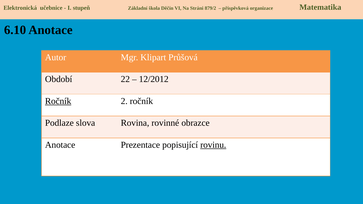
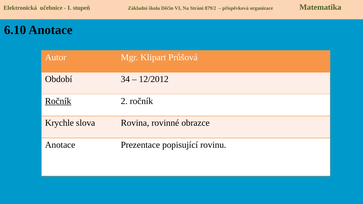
22: 22 -> 34
Podlaze: Podlaze -> Krychle
rovinu underline: present -> none
